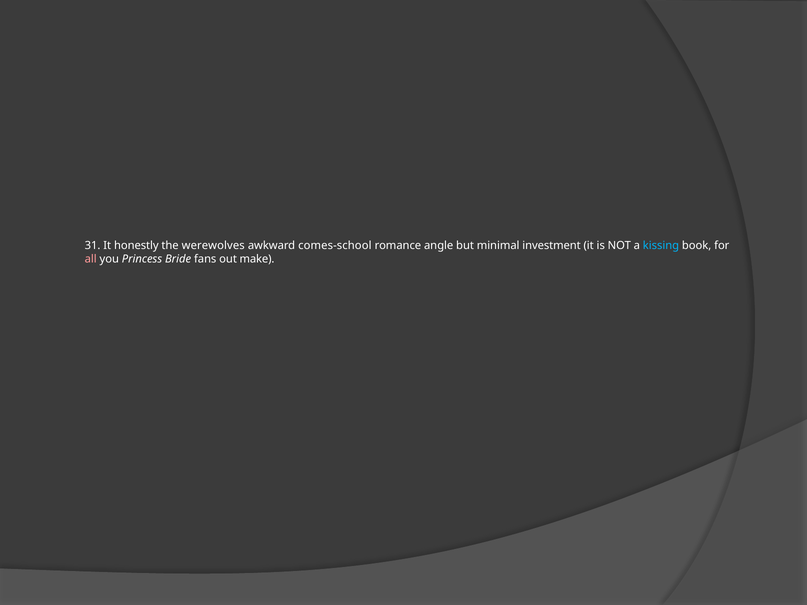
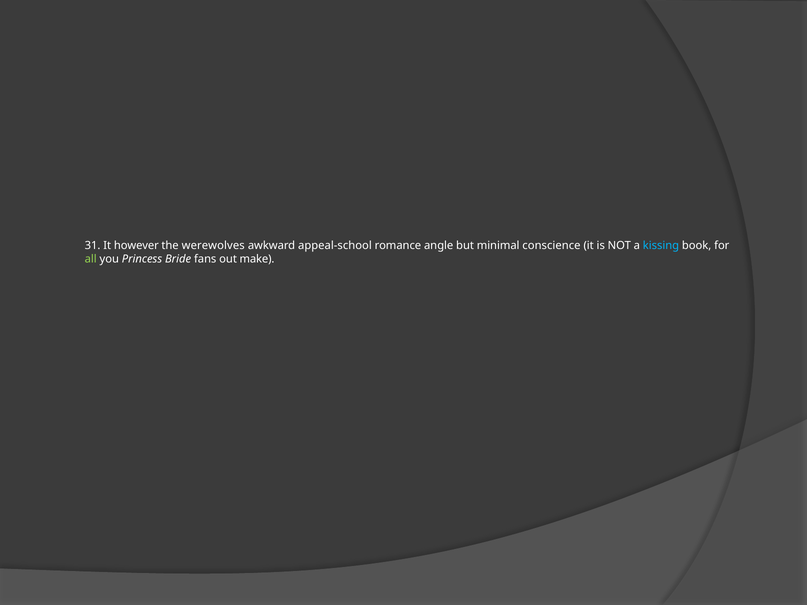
honestly: honestly -> however
comes-school: comes-school -> appeal-school
investment: investment -> conscience
all colour: pink -> light green
